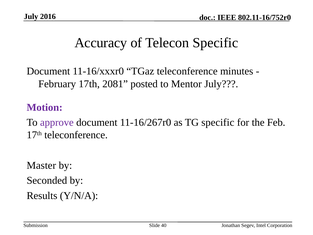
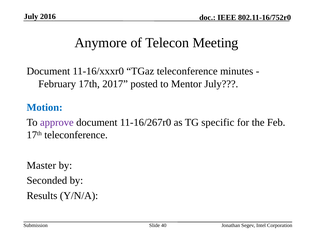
Accuracy: Accuracy -> Anymore
Telecon Specific: Specific -> Meeting
2081: 2081 -> 2017
Motion colour: purple -> blue
